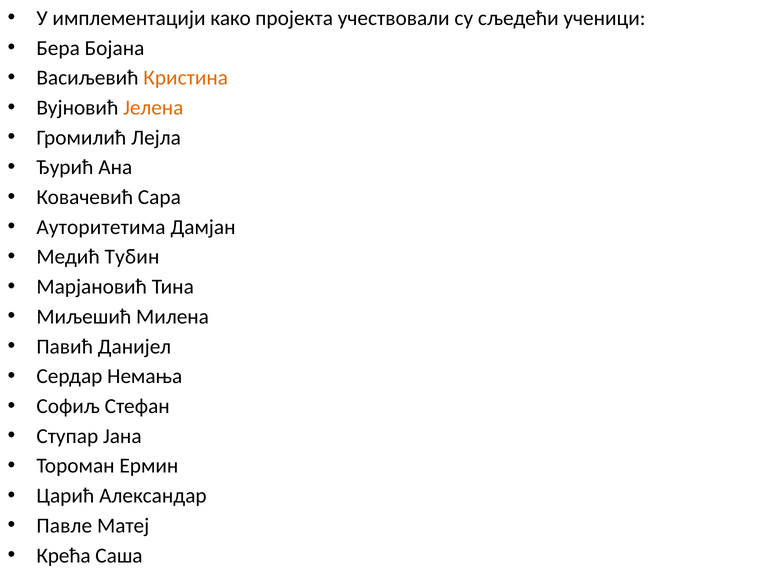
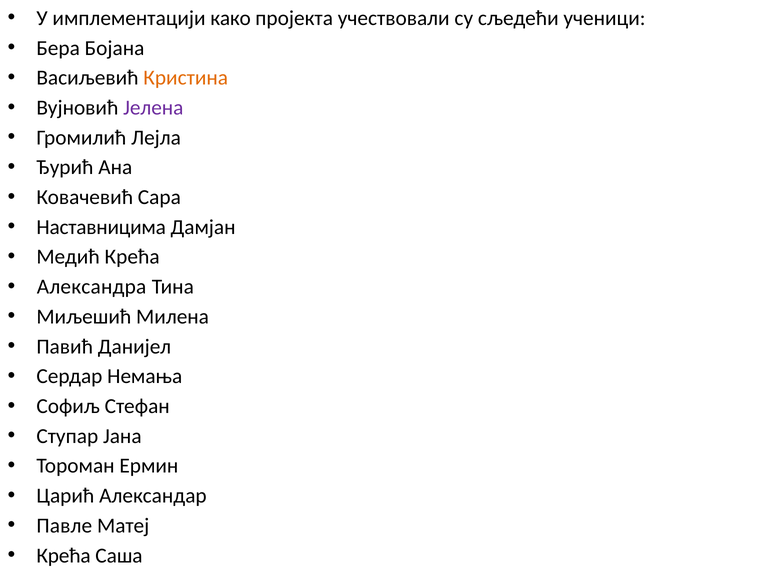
Јелена colour: orange -> purple
Ауторитетима: Ауторитетима -> Наставницима
Медић Тубин: Тубин -> Крећа
Марјановић: Марјановић -> Александра
